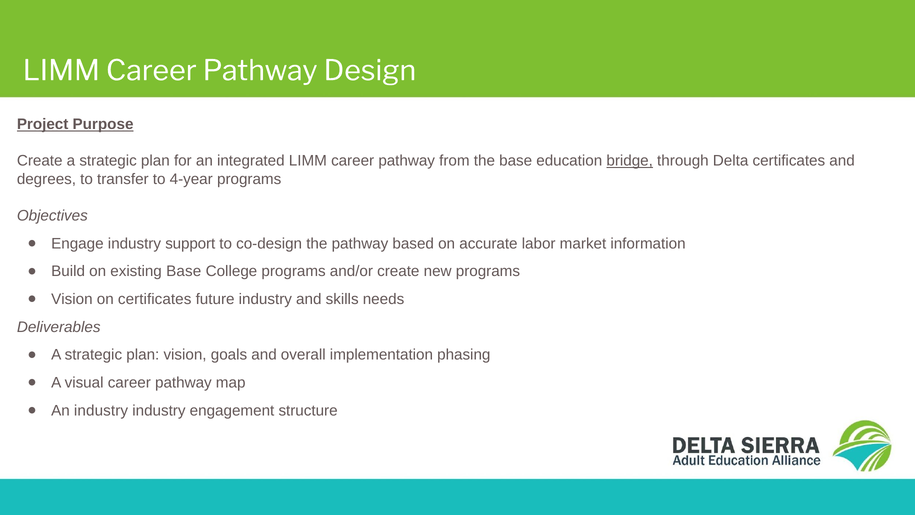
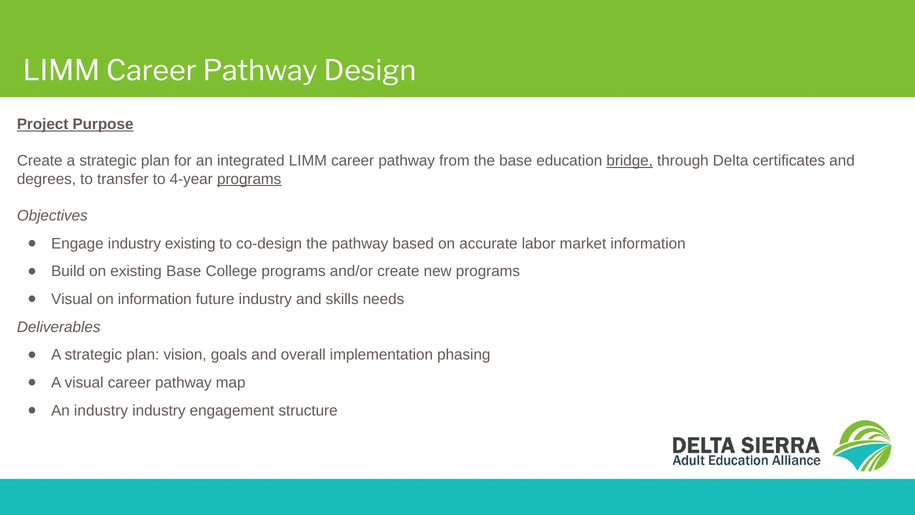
programs at (249, 179) underline: none -> present
industry support: support -> existing
Vision at (72, 299): Vision -> Visual
on certificates: certificates -> information
